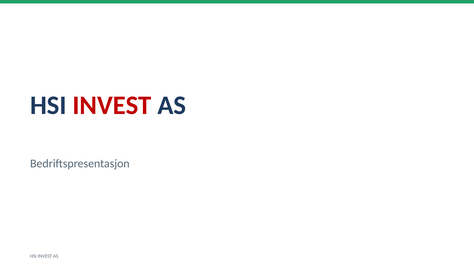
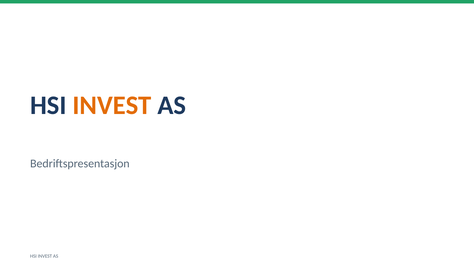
INVEST at (112, 105) colour: red -> orange
